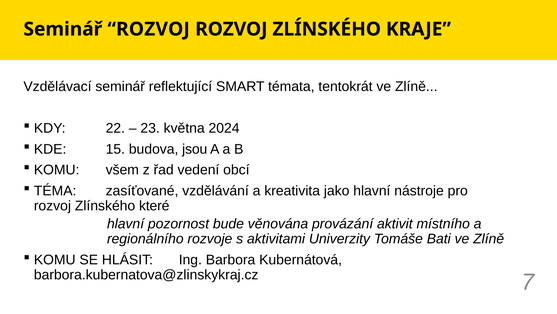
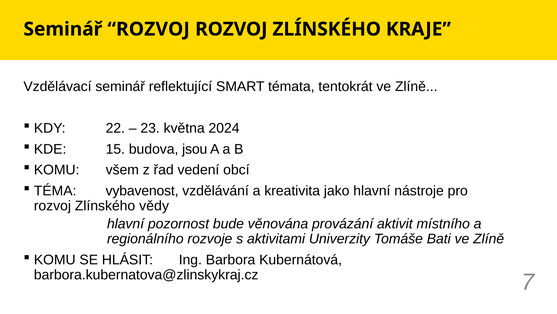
zasíťované: zasíťované -> vybavenost
které: které -> vědy
